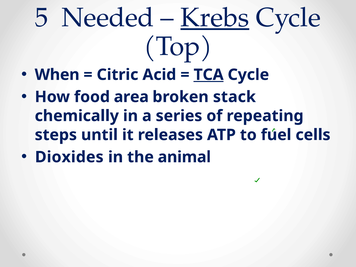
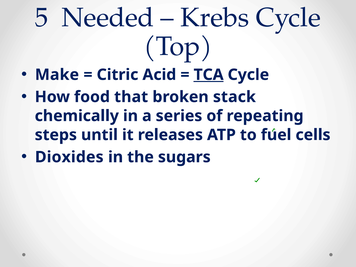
Krebs underline: present -> none
When: When -> Make
area: area -> that
animal: animal -> sugars
